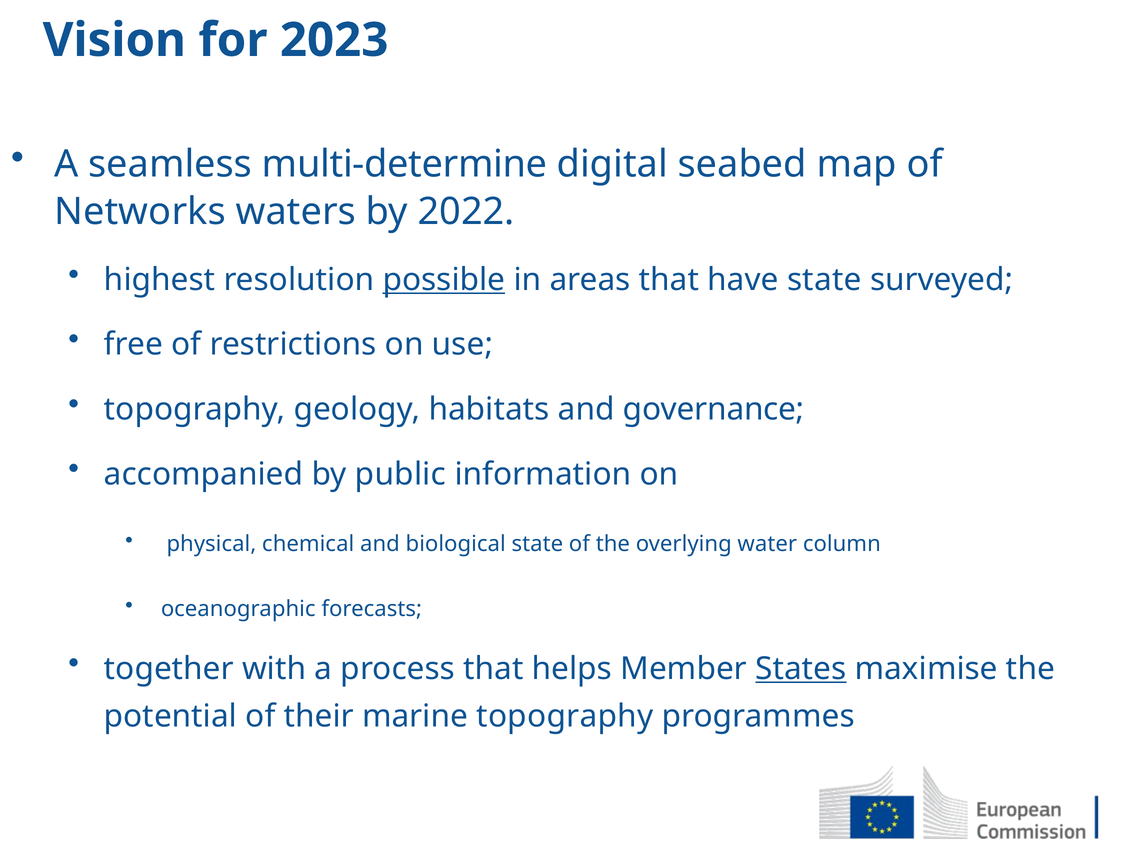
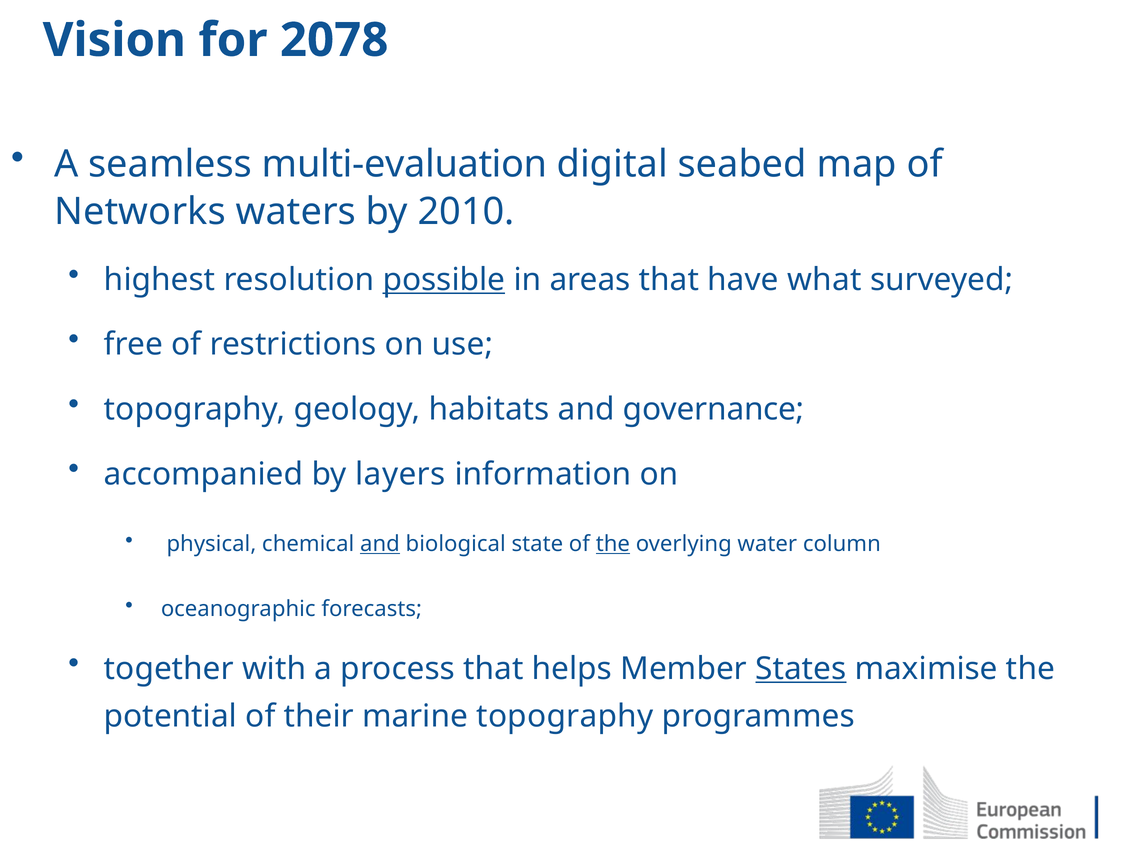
2023: 2023 -> 2078
multi-determine: multi-determine -> multi-evaluation
2022: 2022 -> 2010
have state: state -> what
public: public -> layers
and at (380, 544) underline: none -> present
the at (613, 544) underline: none -> present
